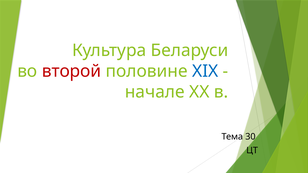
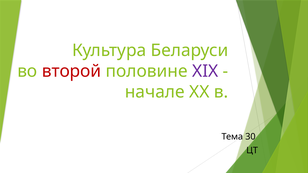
XIX colour: blue -> purple
